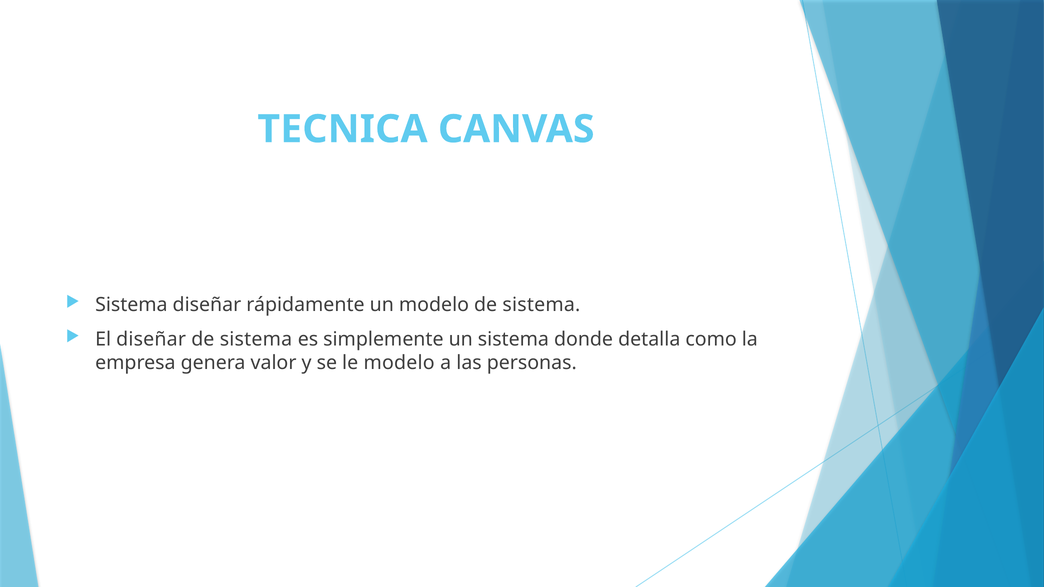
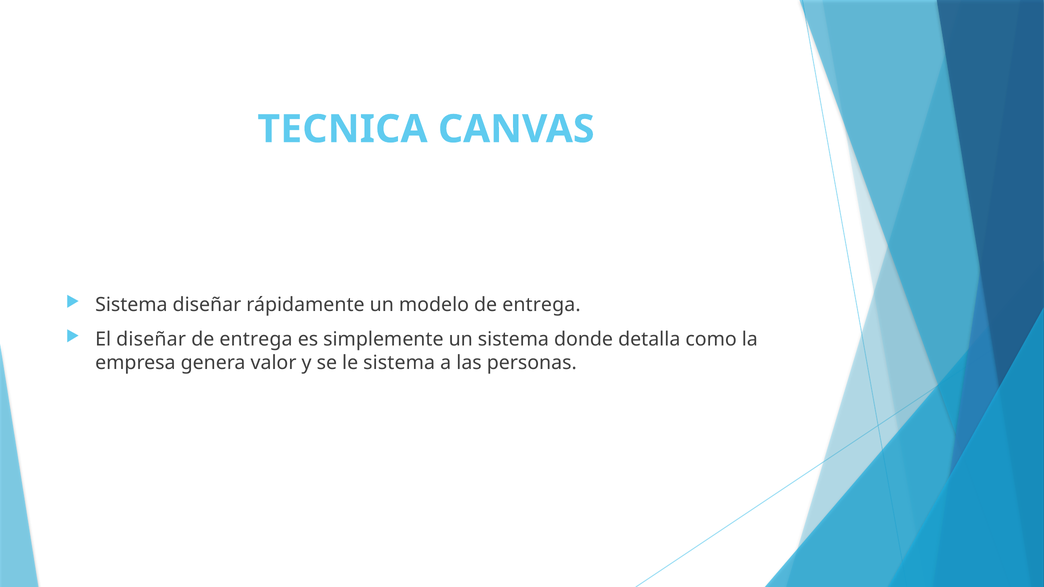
modelo de sistema: sistema -> entrega
sistema at (256, 340): sistema -> entrega
le modelo: modelo -> sistema
